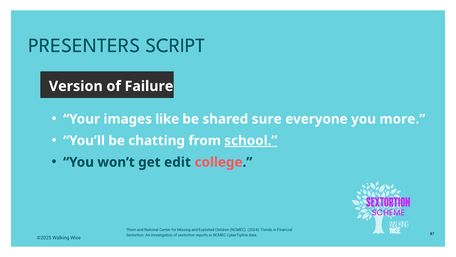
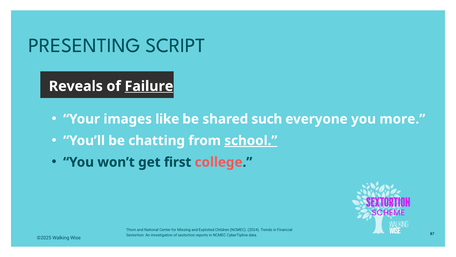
PRESENTERS: PRESENTERS -> PRESENTING
Version: Version -> Reveals
Failure underline: none -> present
sure: sure -> such
edit: edit -> first
